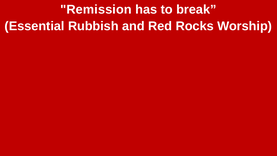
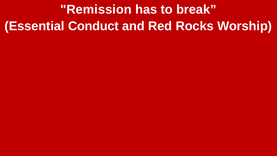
Rubbish: Rubbish -> Conduct
